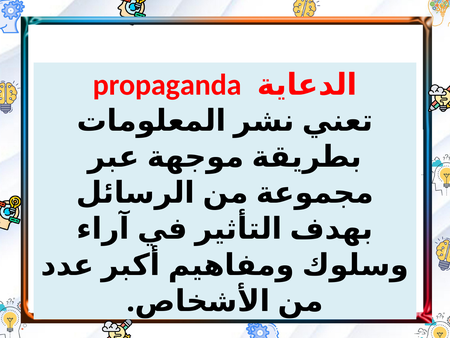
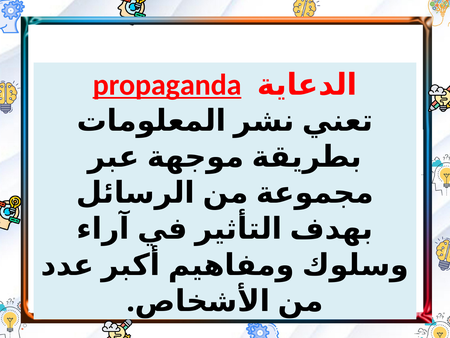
propaganda underline: none -> present
